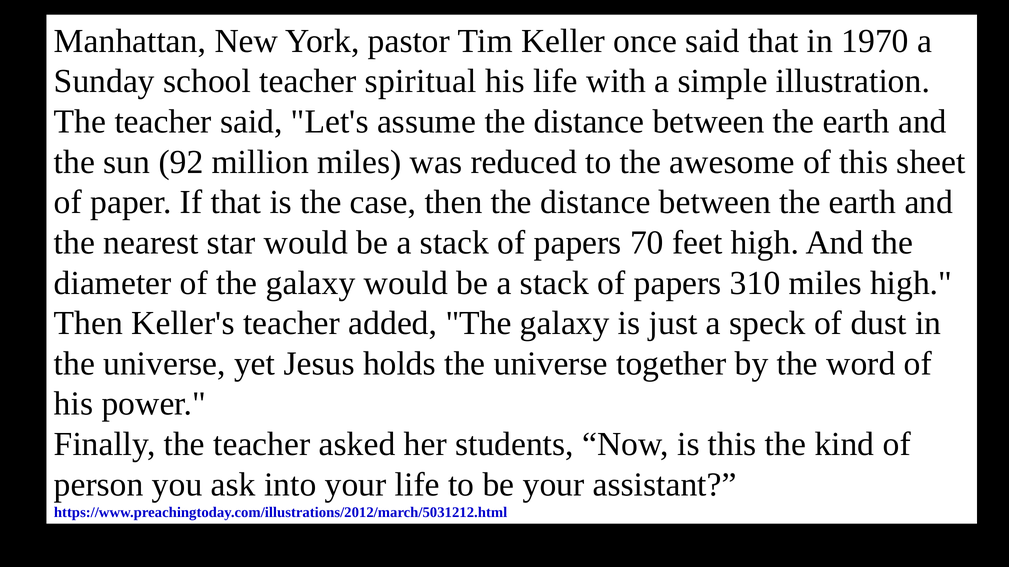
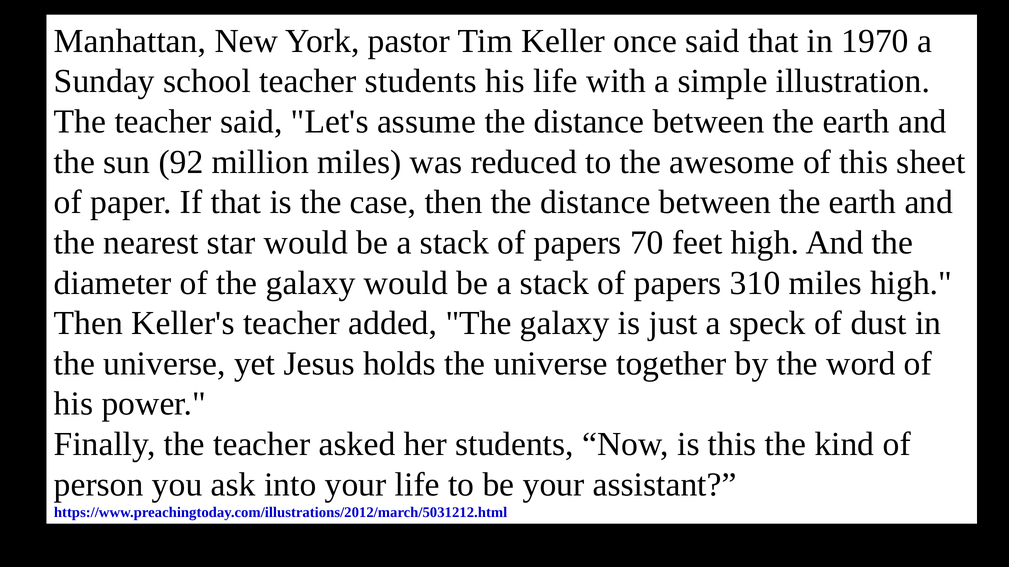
teacher spiritual: spiritual -> students
